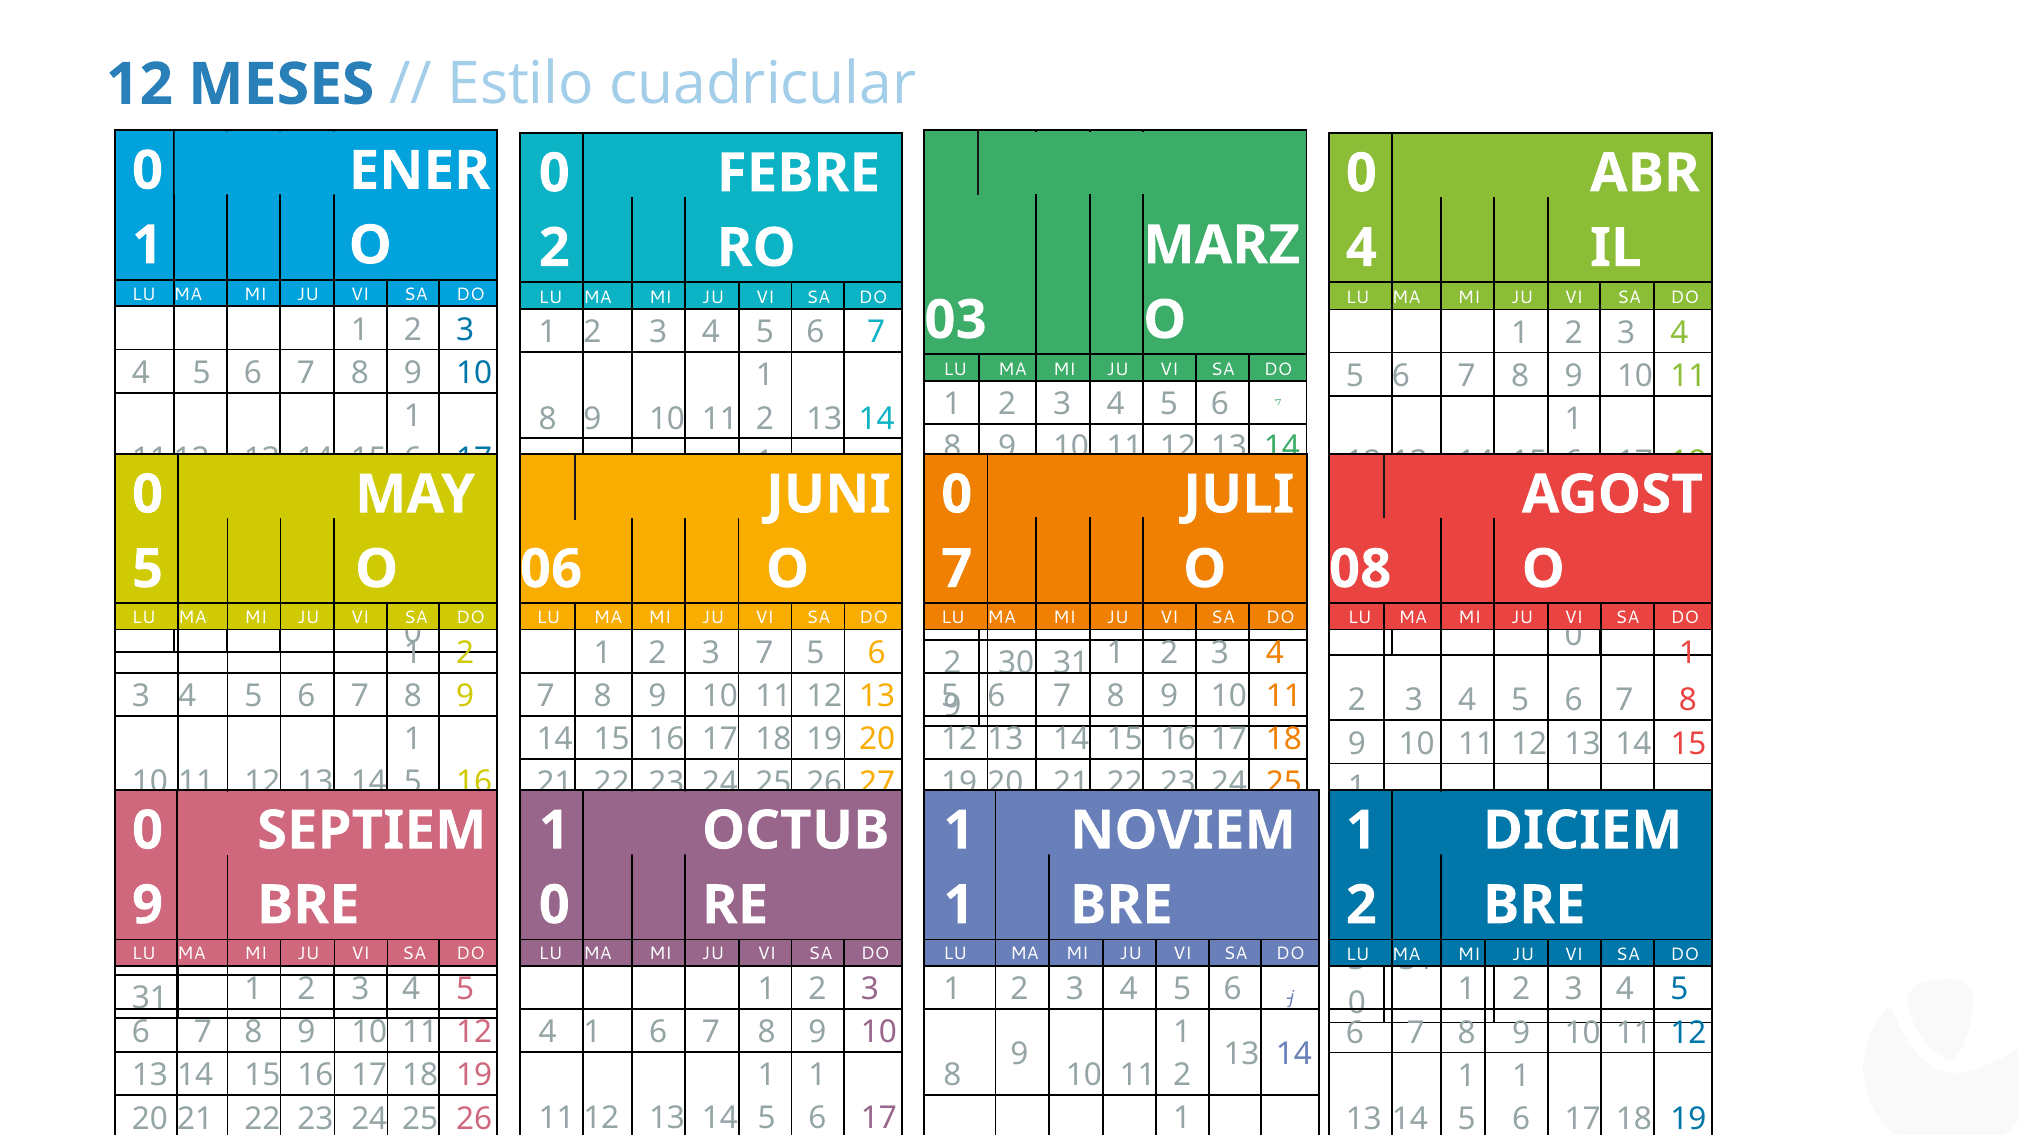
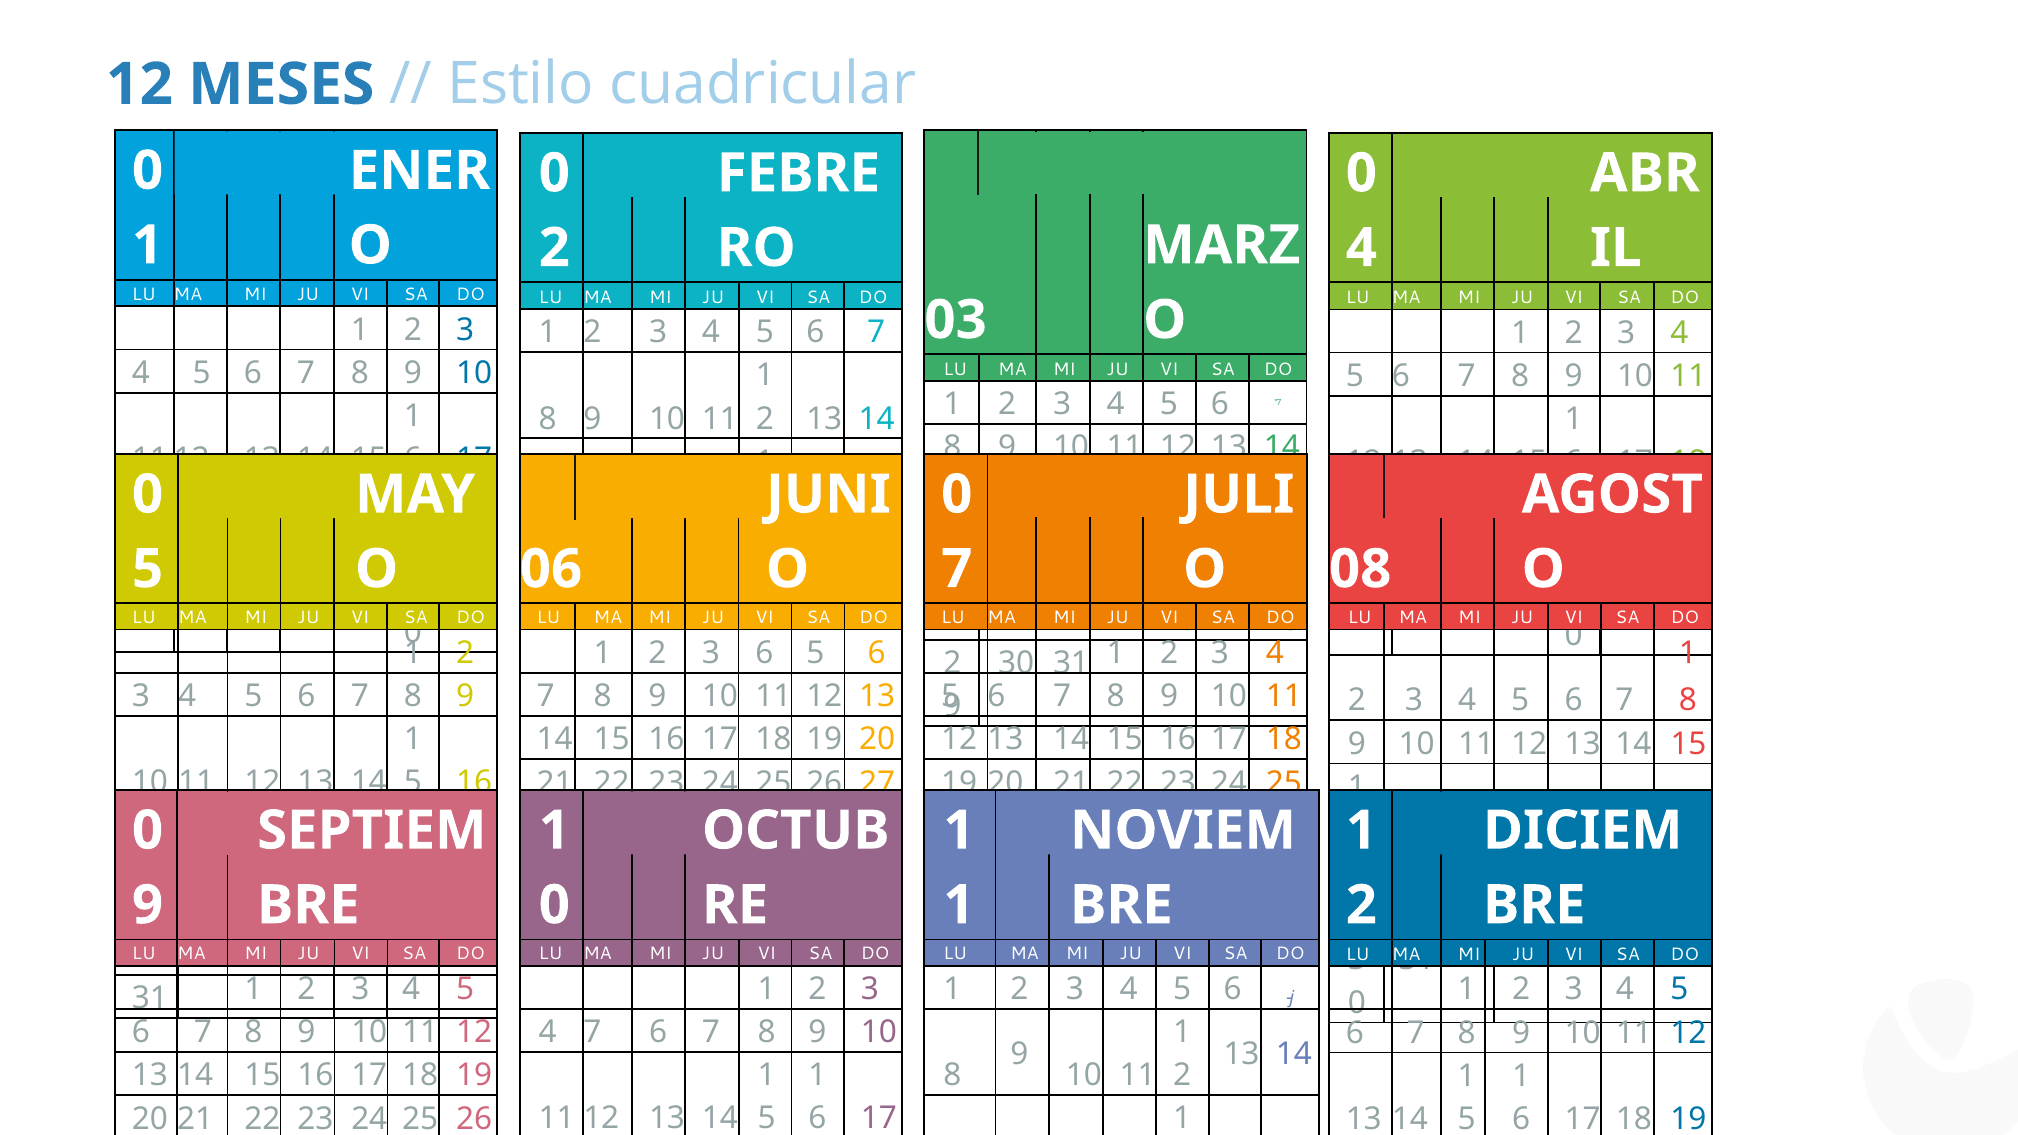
3 7: 7 -> 6
4 1: 1 -> 7
